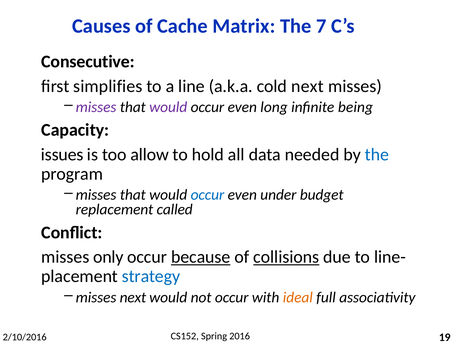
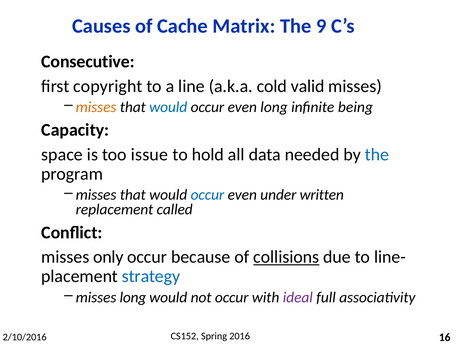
7: 7 -> 9
simplifies: simplifies -> copyright
cold next: next -> valid
misses at (96, 107) colour: purple -> orange
would at (168, 107) colour: purple -> blue
issues: issues -> space
allow: allow -> issue
budget: budget -> written
because underline: present -> none
misses next: next -> long
ideal colour: orange -> purple
19: 19 -> 16
